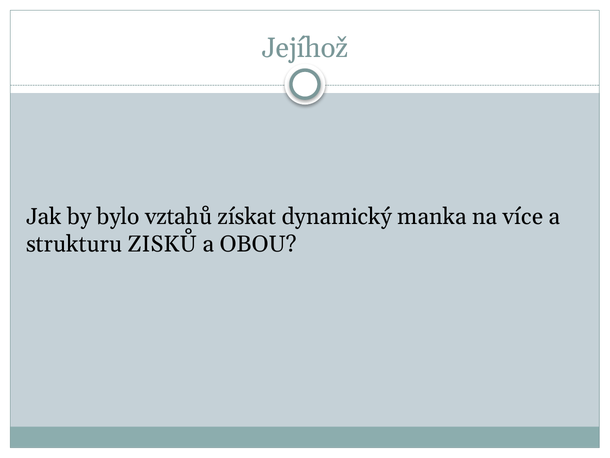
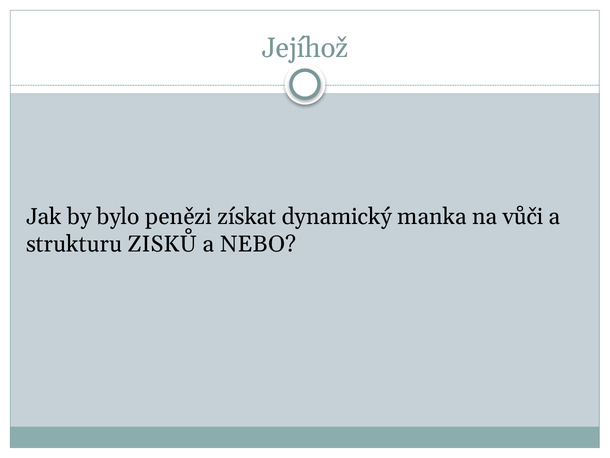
vztahů: vztahů -> penězi
více: více -> vůči
OBOU: OBOU -> NEBO
